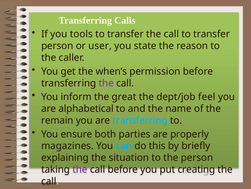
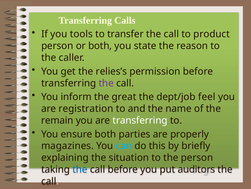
call to transfer: transfer -> product
or user: user -> both
when’s: when’s -> relies’s
alphabetical: alphabetical -> registration
transferring at (140, 120) colour: light blue -> white
the at (80, 169) colour: purple -> blue
creating: creating -> auditors
